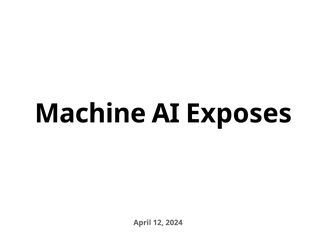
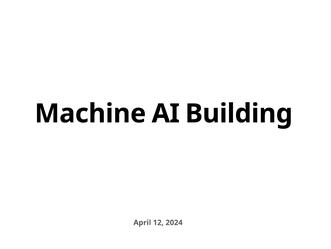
Exposes: Exposes -> Building
